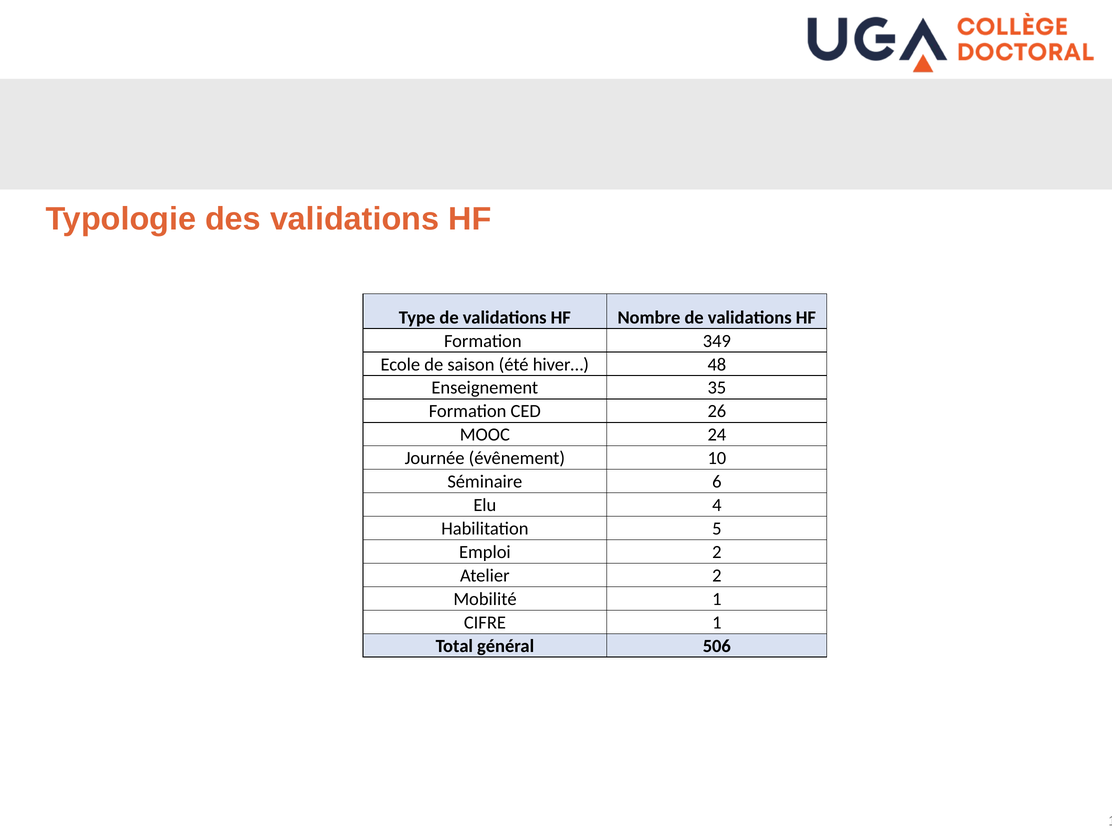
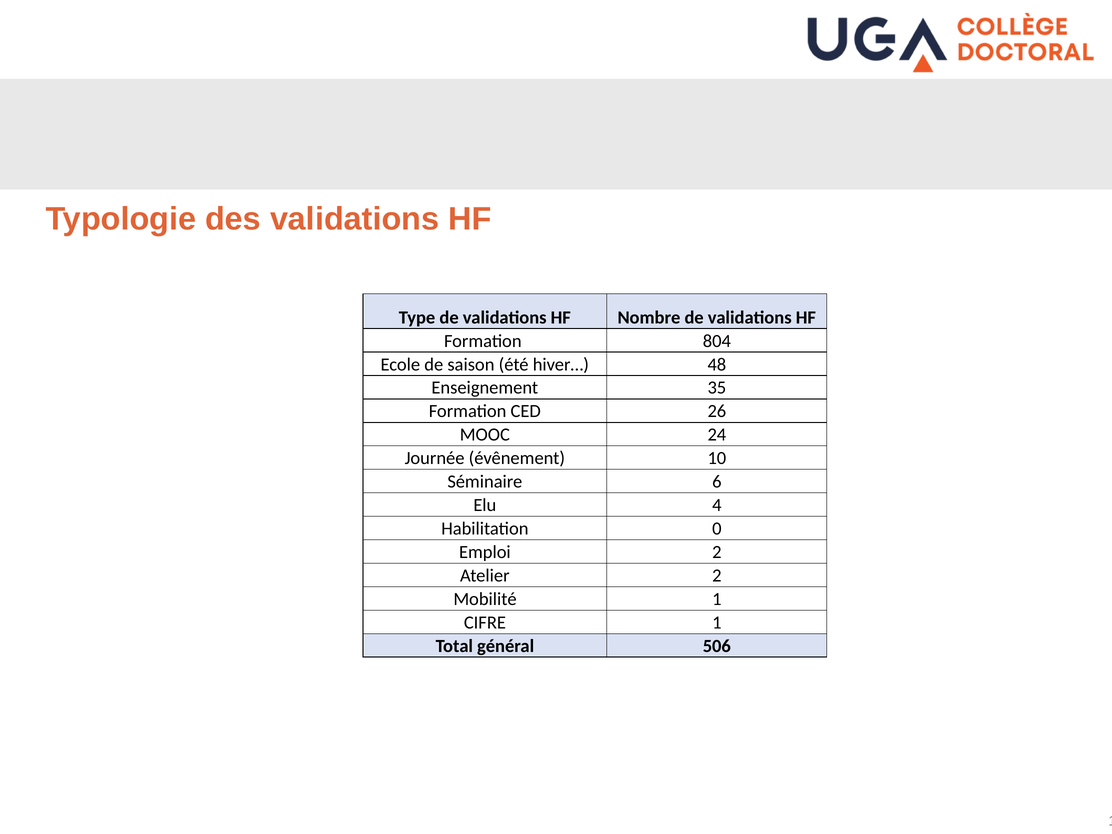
349: 349 -> 804
5: 5 -> 0
